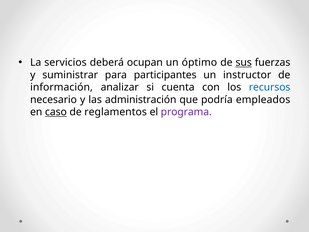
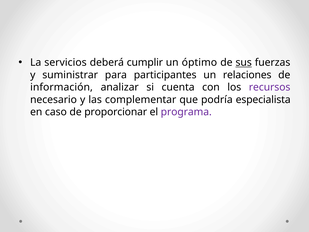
ocupan: ocupan -> cumplir
instructor: instructor -> relaciones
recursos colour: blue -> purple
administración: administración -> complementar
empleados: empleados -> especialista
caso underline: present -> none
reglamentos: reglamentos -> proporcionar
